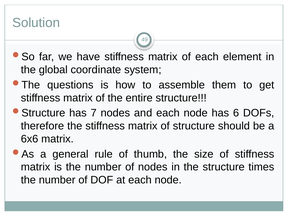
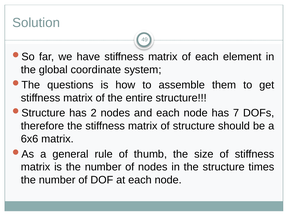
7: 7 -> 2
6: 6 -> 7
